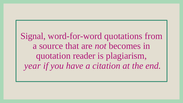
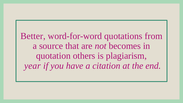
Signal: Signal -> Better
reader: reader -> others
